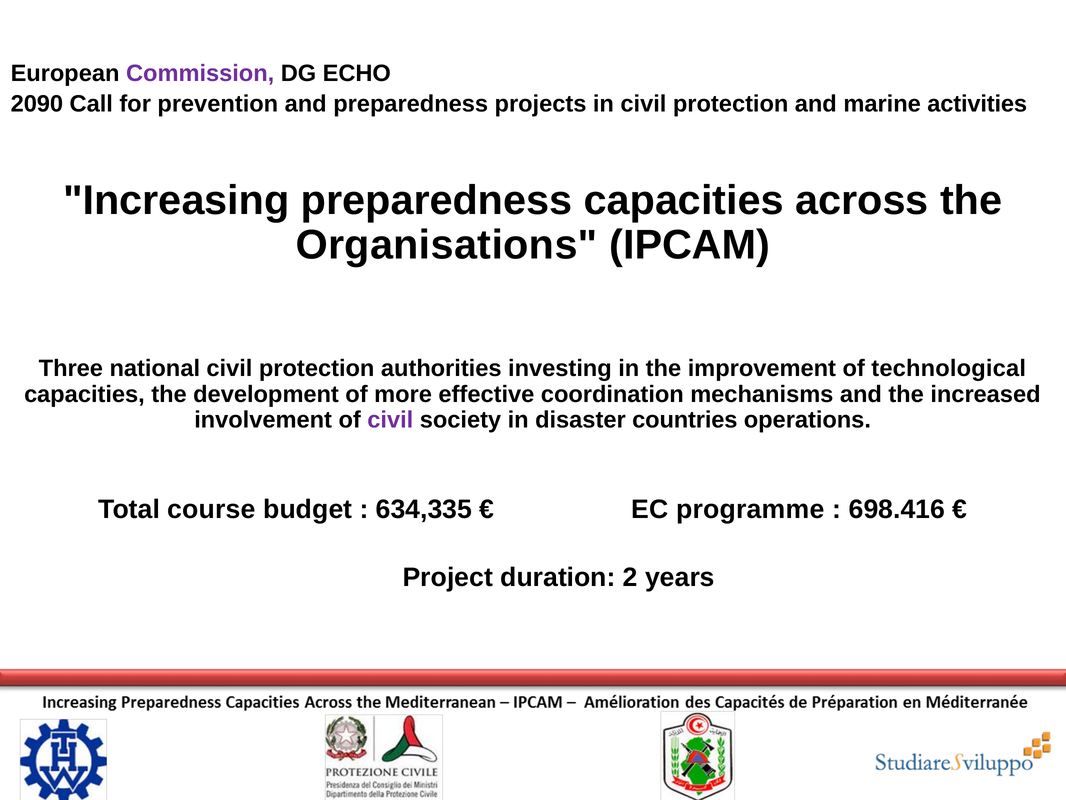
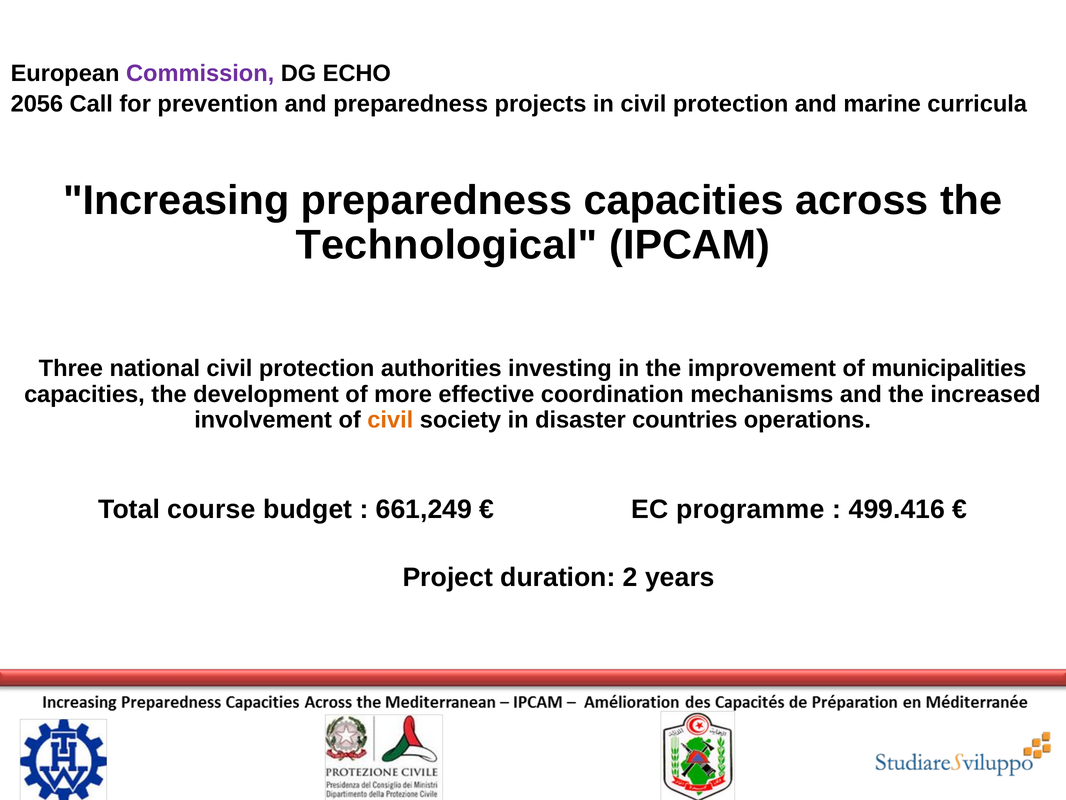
2090: 2090 -> 2056
activities: activities -> curricula
Organisations: Organisations -> Technological
technological: technological -> municipalities
civil at (390, 420) colour: purple -> orange
634,335: 634,335 -> 661,249
698.416: 698.416 -> 499.416
